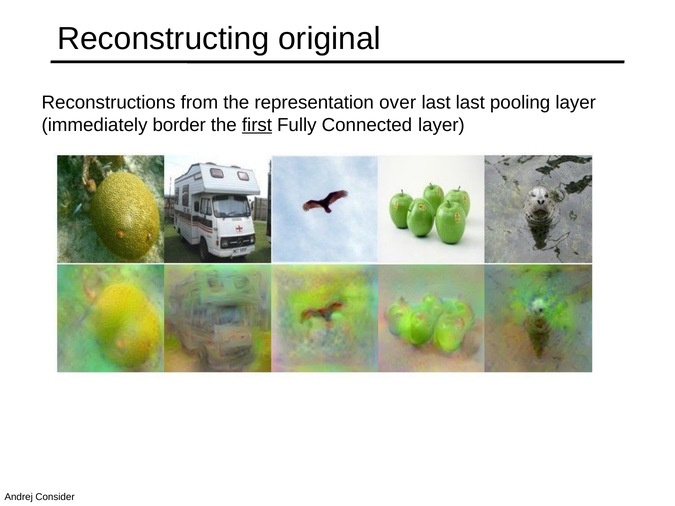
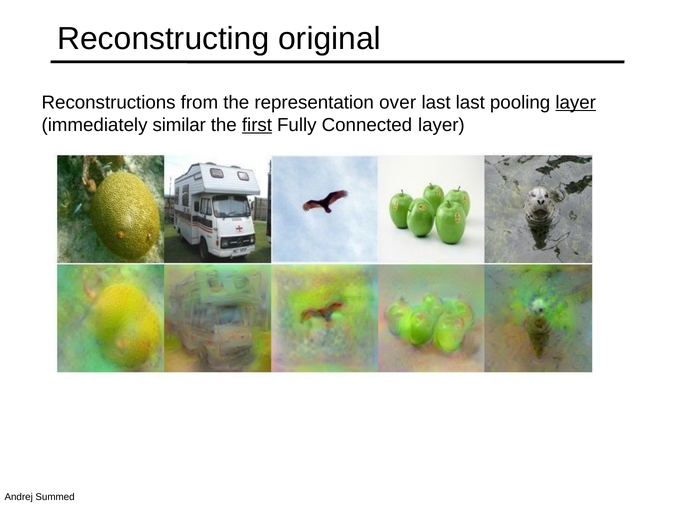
layer at (576, 102) underline: none -> present
border: border -> similar
Consider: Consider -> Summed
